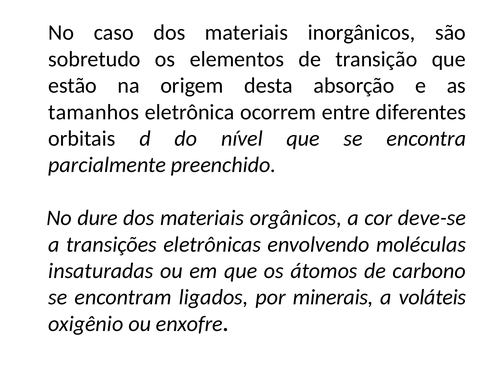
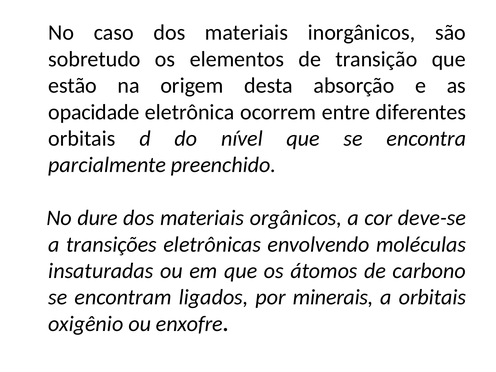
tamanhos: tamanhos -> opacidade
a voláteis: voláteis -> orbitais
